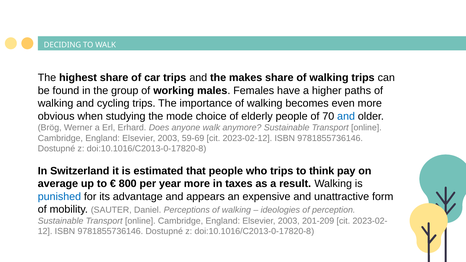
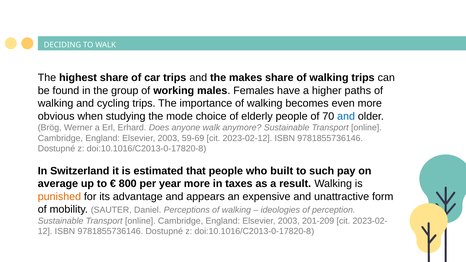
who trips: trips -> built
think: think -> such
punished colour: blue -> orange
